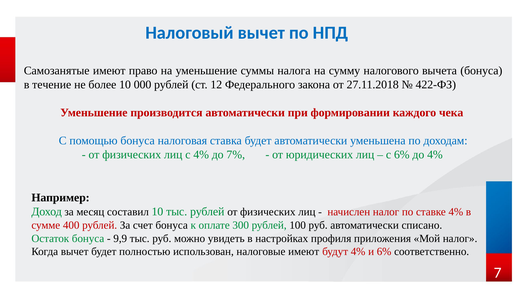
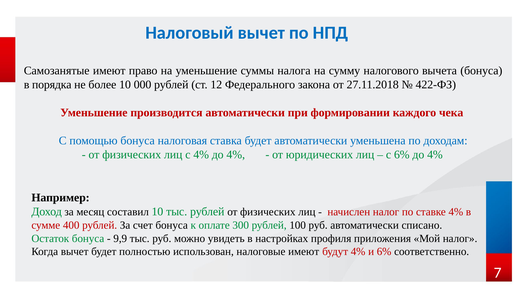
течение: течение -> порядка
4% до 7%: 7% -> 4%
